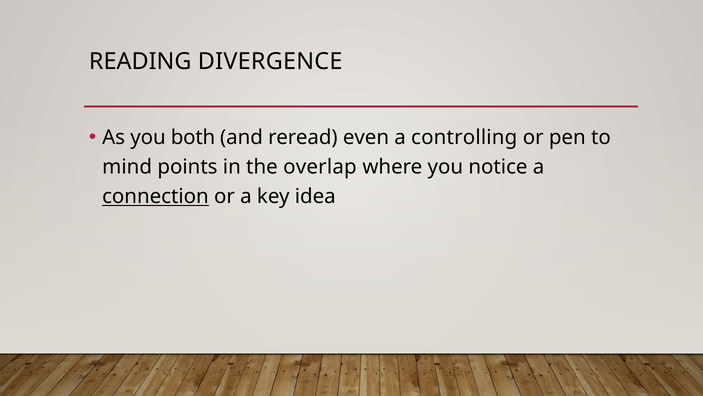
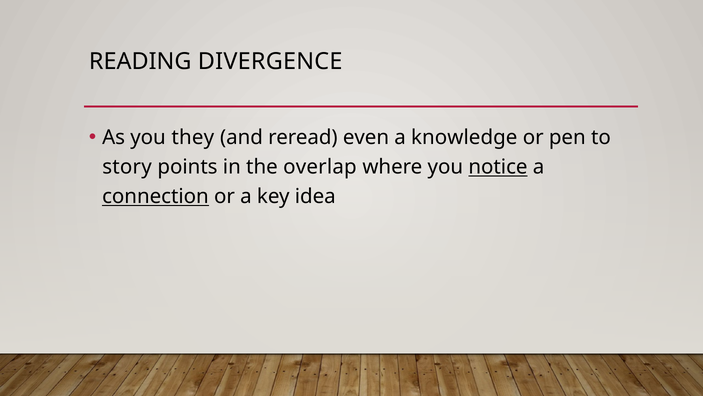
both: both -> they
controlling: controlling -> knowledge
mind: mind -> story
notice underline: none -> present
